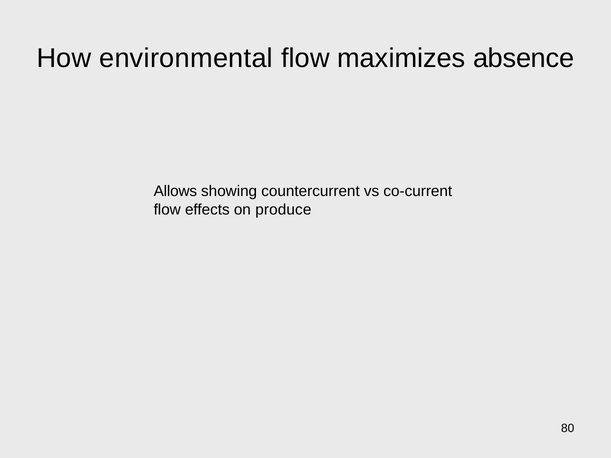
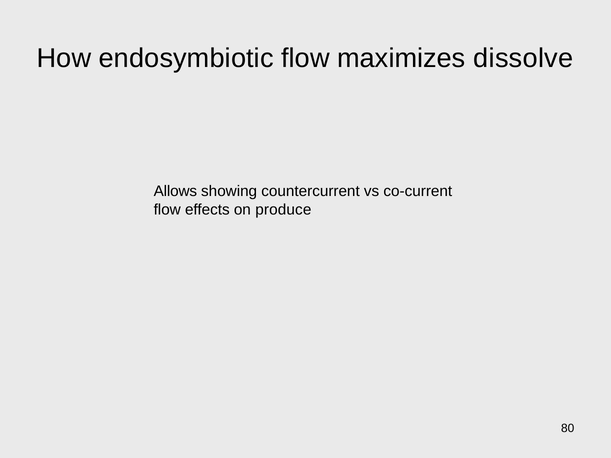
environmental: environmental -> endosymbiotic
absence: absence -> dissolve
